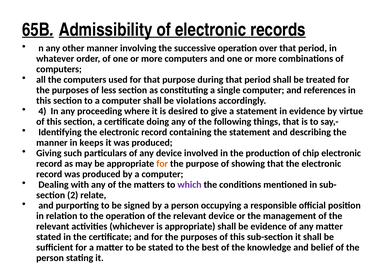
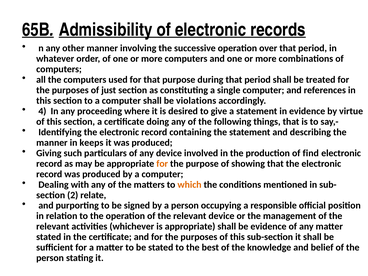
less: less -> just
chip: chip -> find
which colour: purple -> orange
